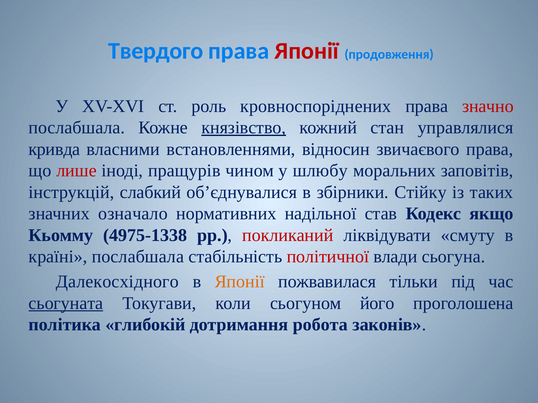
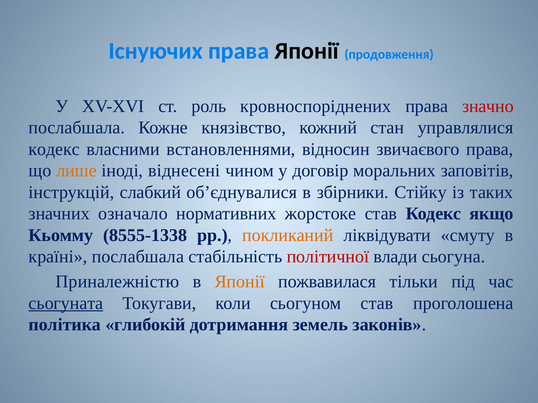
Твердого: Твердого -> Існуючих
Японії at (307, 51) colour: red -> black
князівство underline: present -> none
кривда at (54, 149): кривда -> кодекс
лише colour: red -> orange
пращурів: пращурів -> віднесені
шлюбу: шлюбу -> договір
надільної: надільної -> жорстоке
4975-1338: 4975-1338 -> 8555-1338
покликаний colour: red -> orange
Далекосхідного: Далекосхідного -> Приналежністю
сьогуном його: його -> став
робота: робота -> земель
